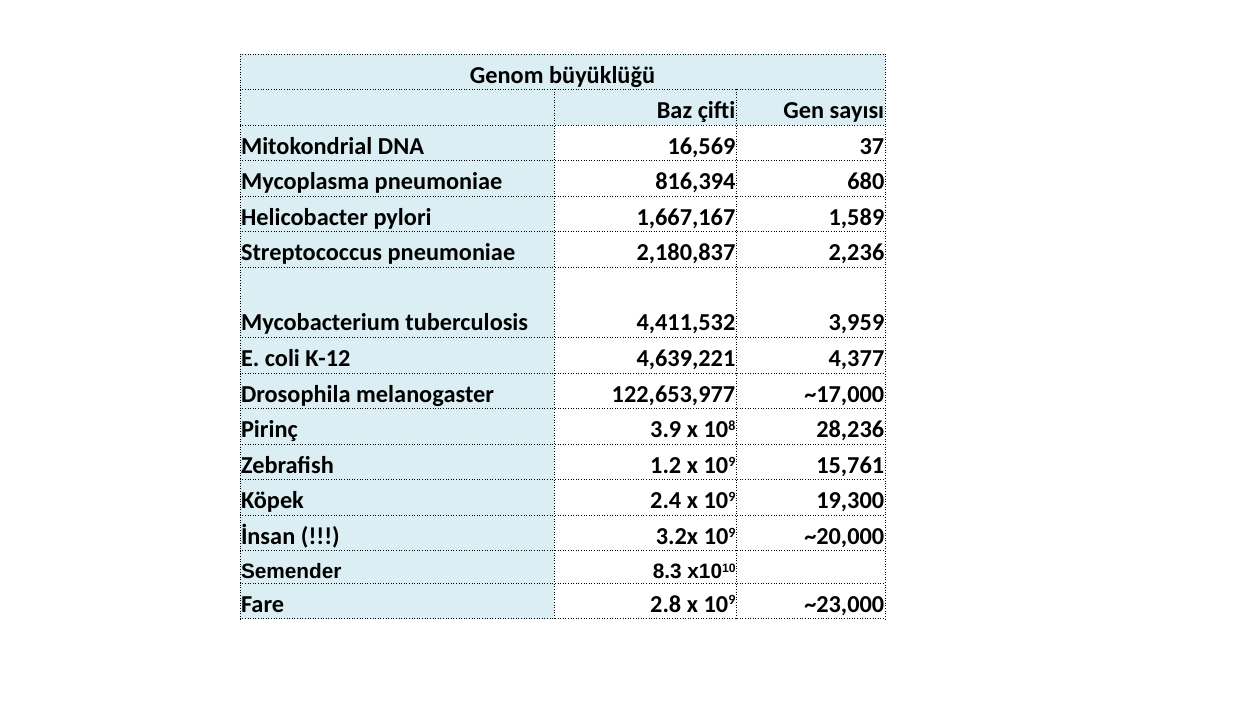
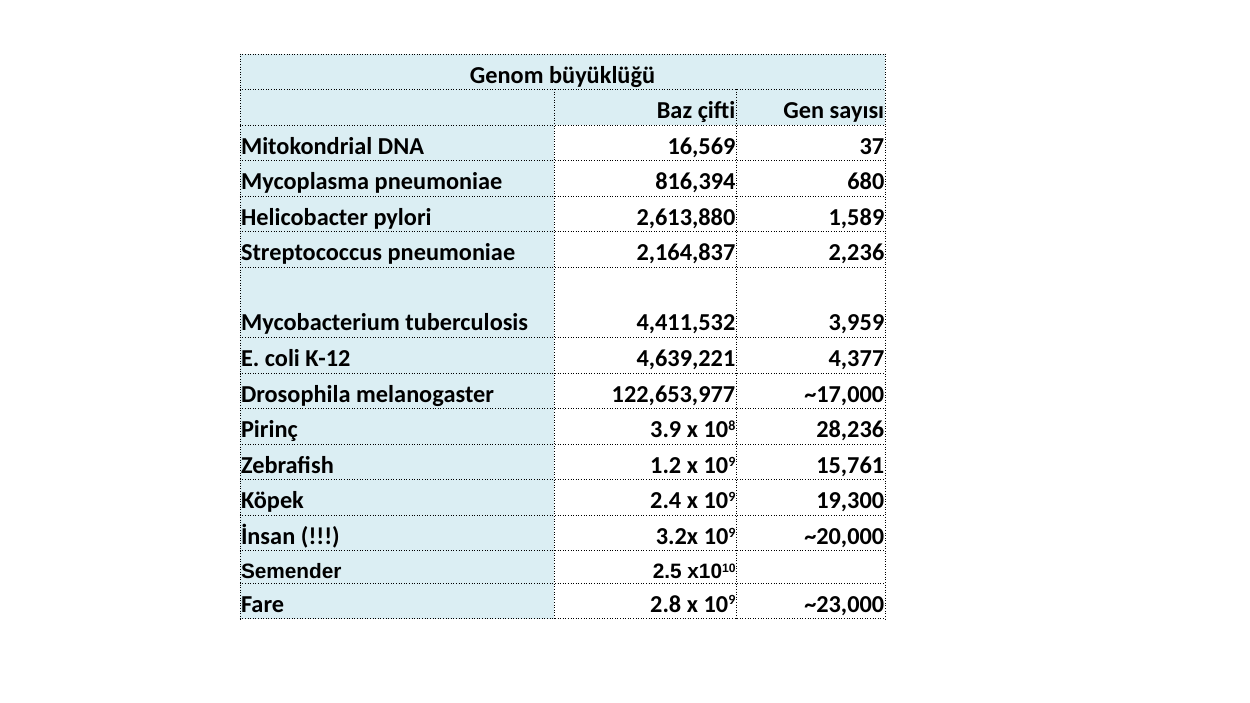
1,667,167: 1,667,167 -> 2,613,880
2,180,837: 2,180,837 -> 2,164,837
8.3: 8.3 -> 2.5
